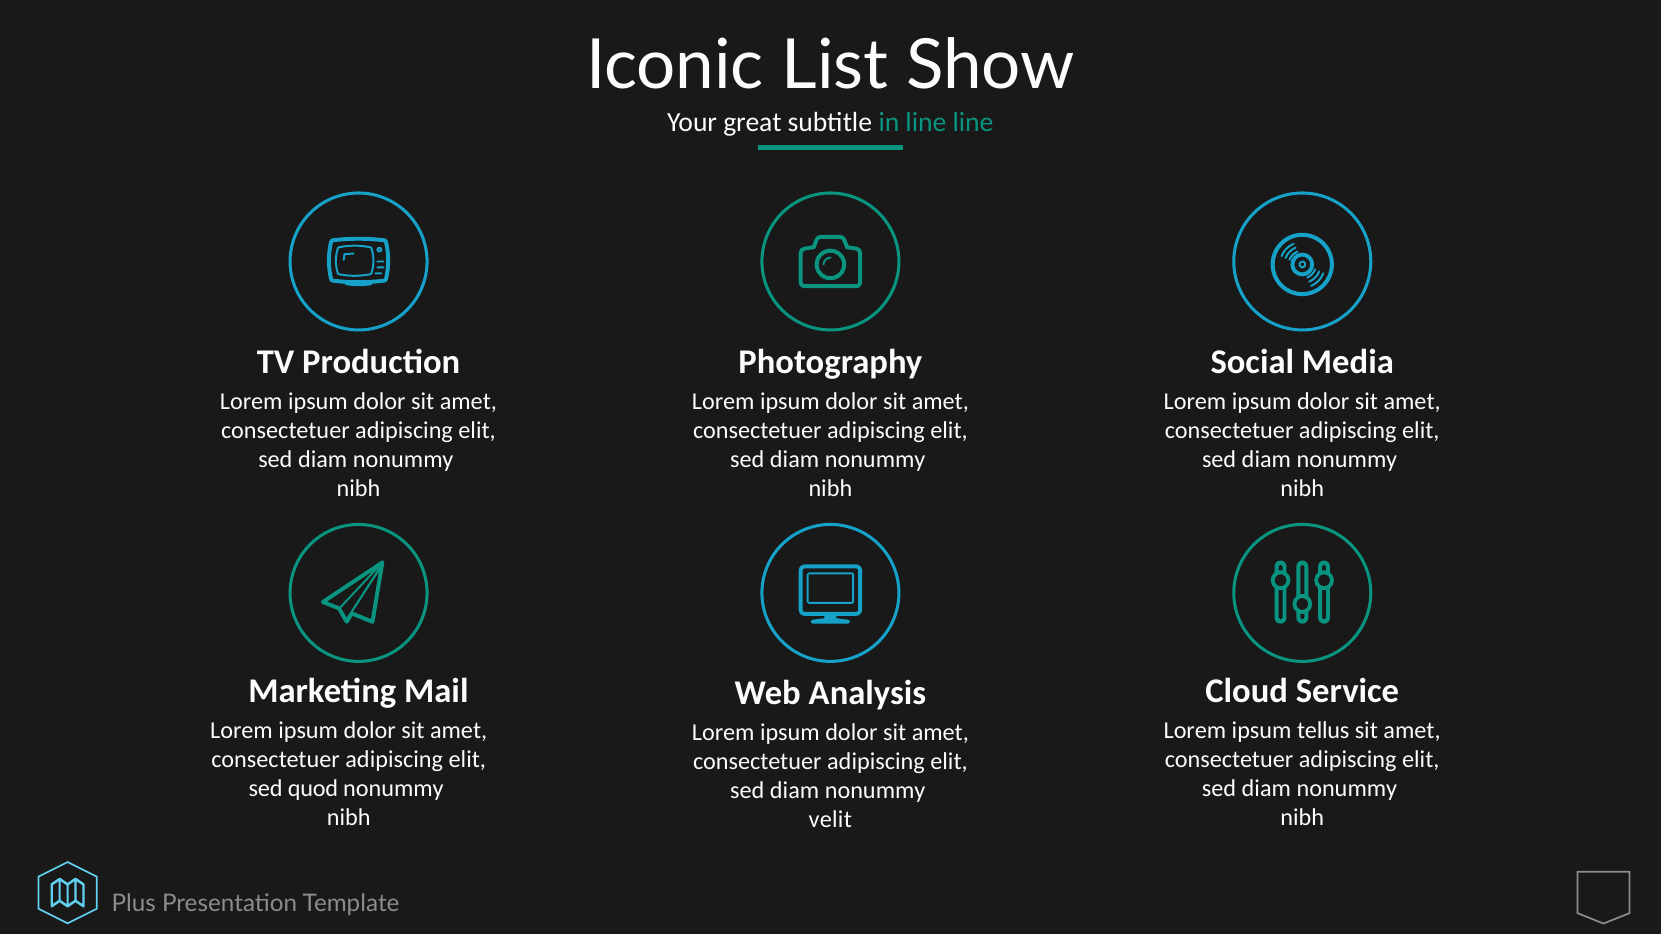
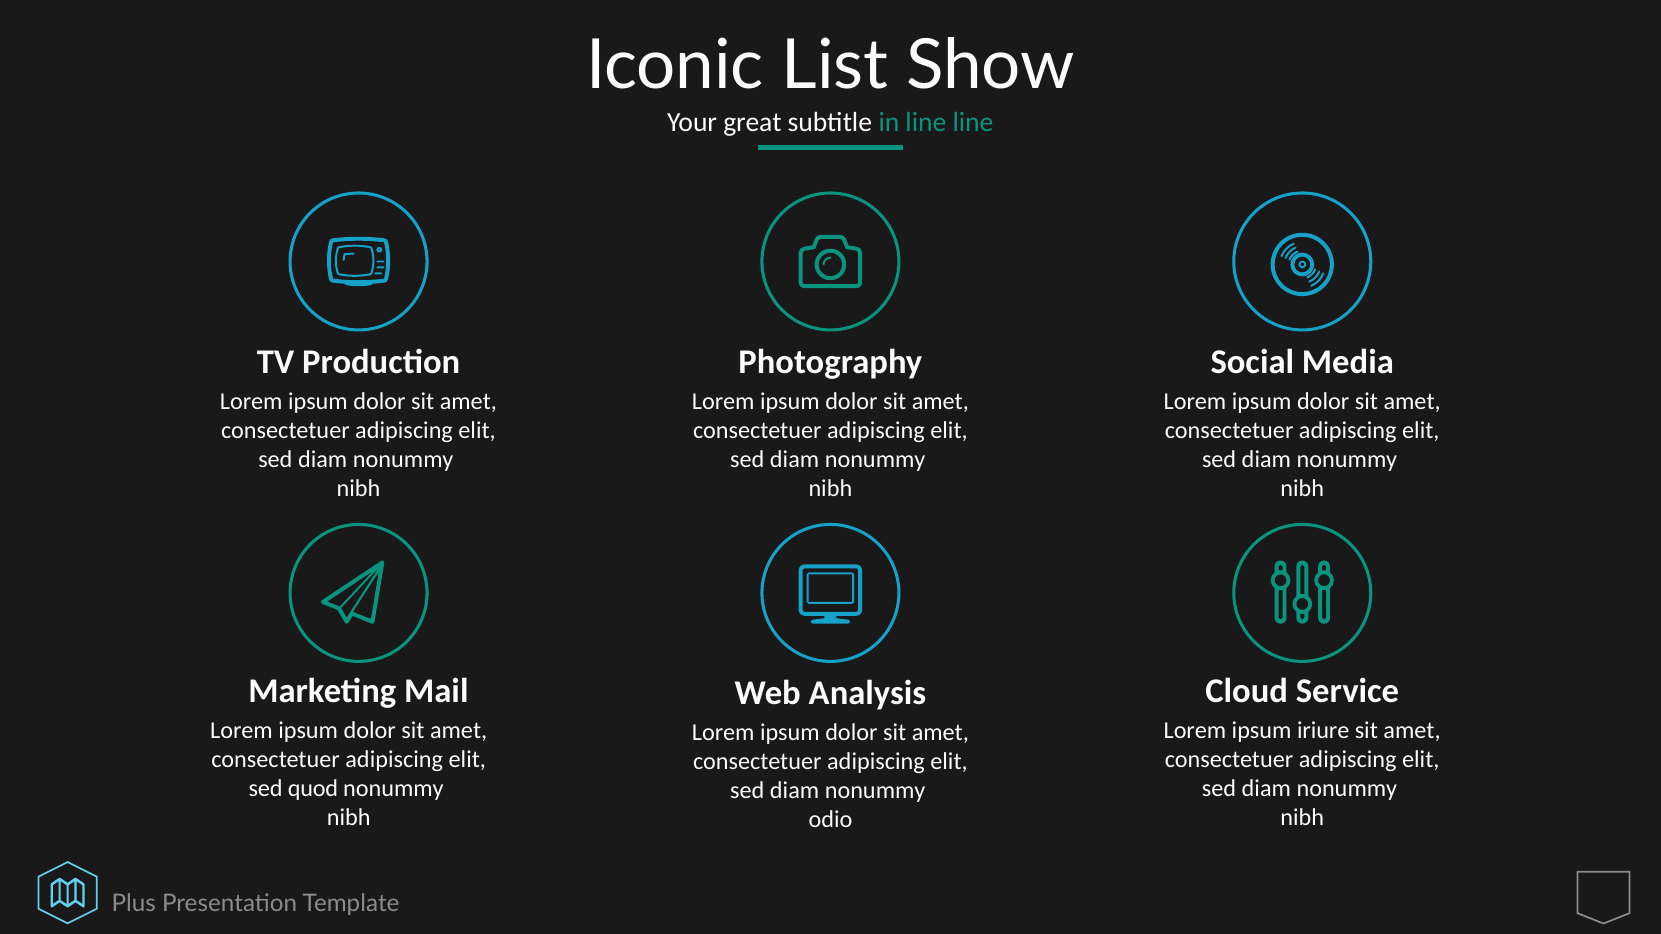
tellus: tellus -> iriure
velit: velit -> odio
